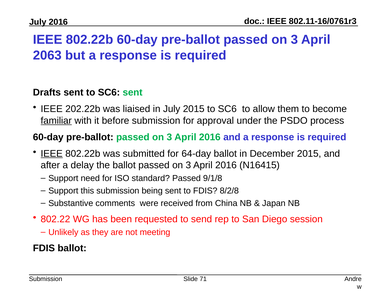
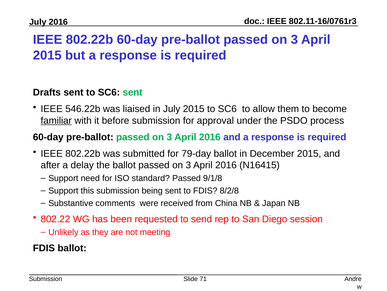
2063 at (47, 55): 2063 -> 2015
202.22b: 202.22b -> 546.22b
IEEE at (52, 153) underline: present -> none
64-day: 64-day -> 79-day
